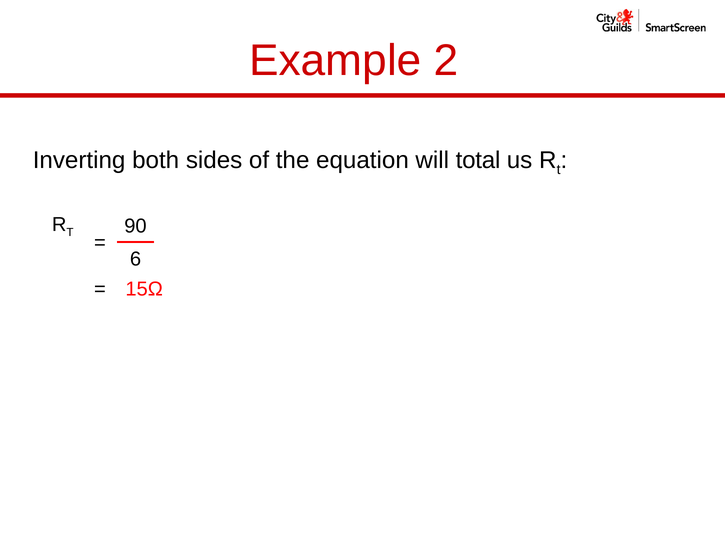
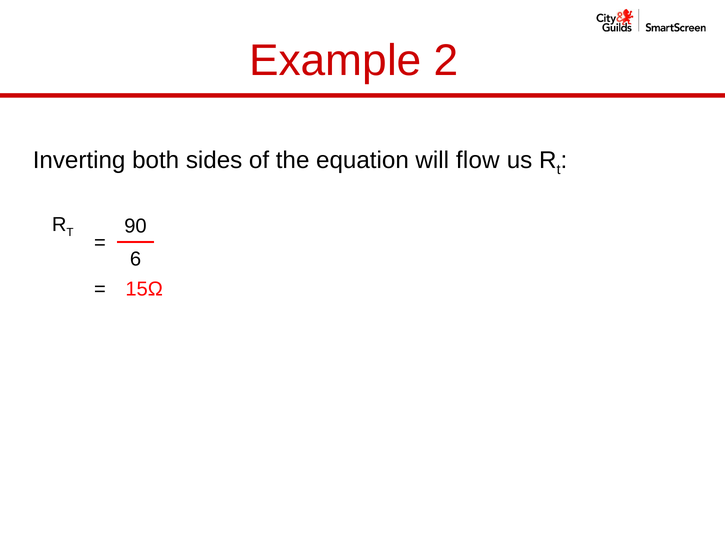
total: total -> flow
